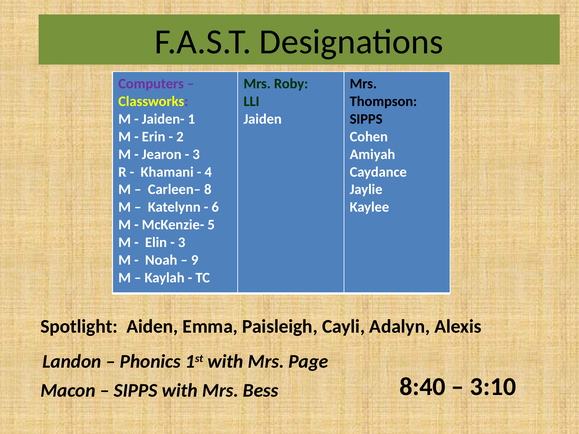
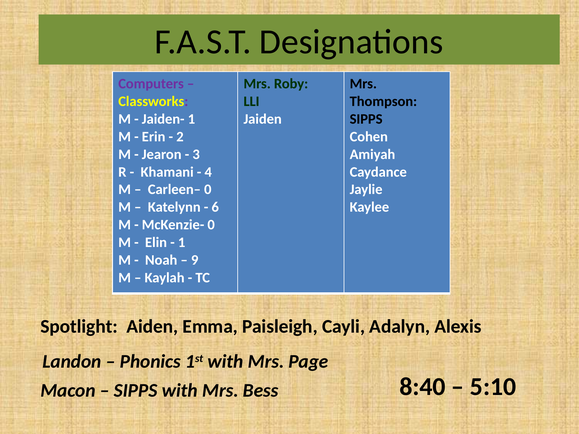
Carleen– 8: 8 -> 0
McKenzie- 5: 5 -> 0
3 at (182, 243): 3 -> 1
3:10: 3:10 -> 5:10
